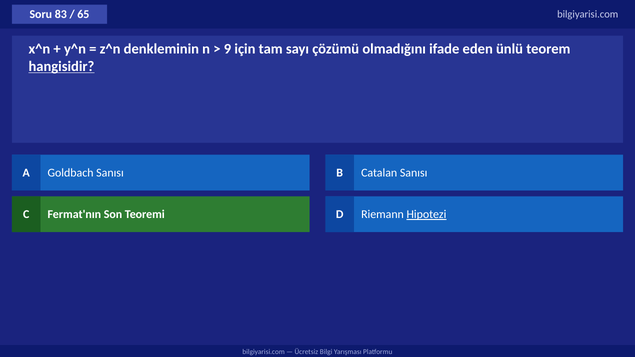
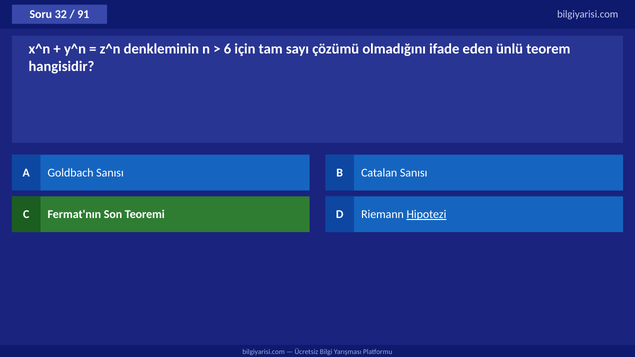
83: 83 -> 32
65: 65 -> 91
9: 9 -> 6
hangisidir underline: present -> none
